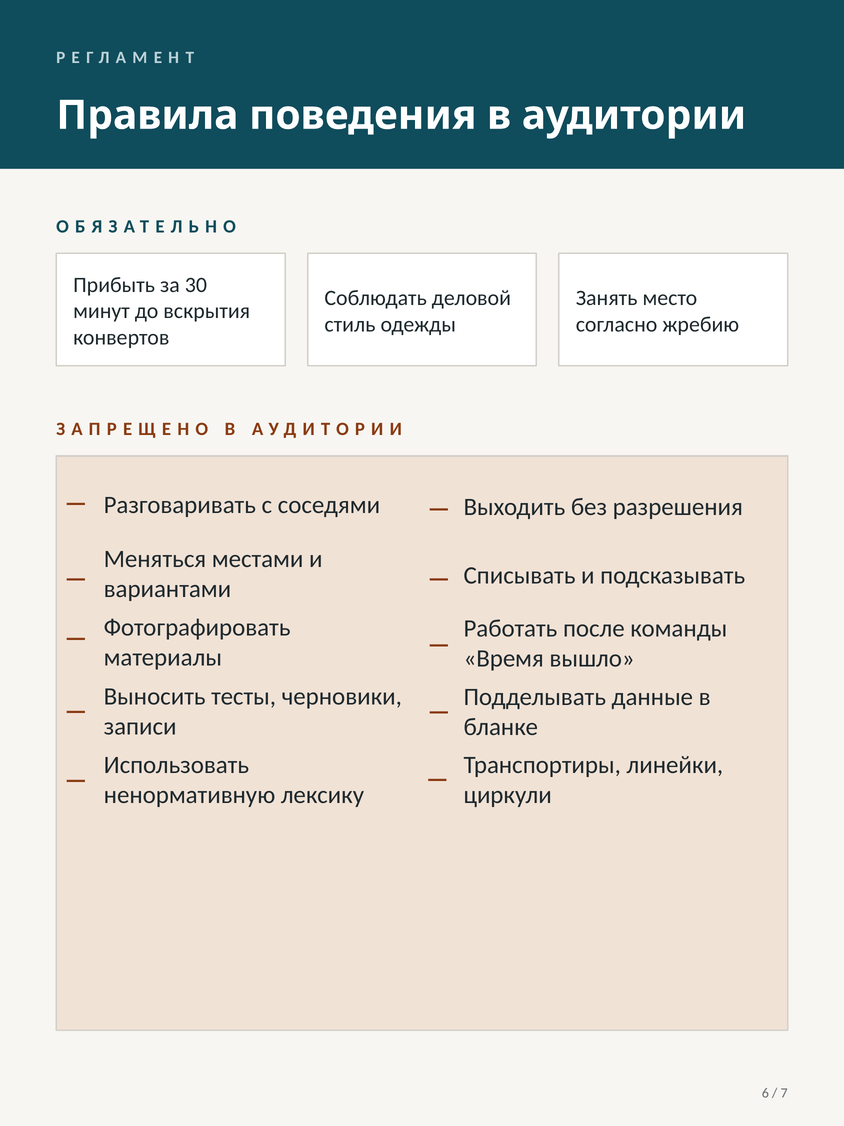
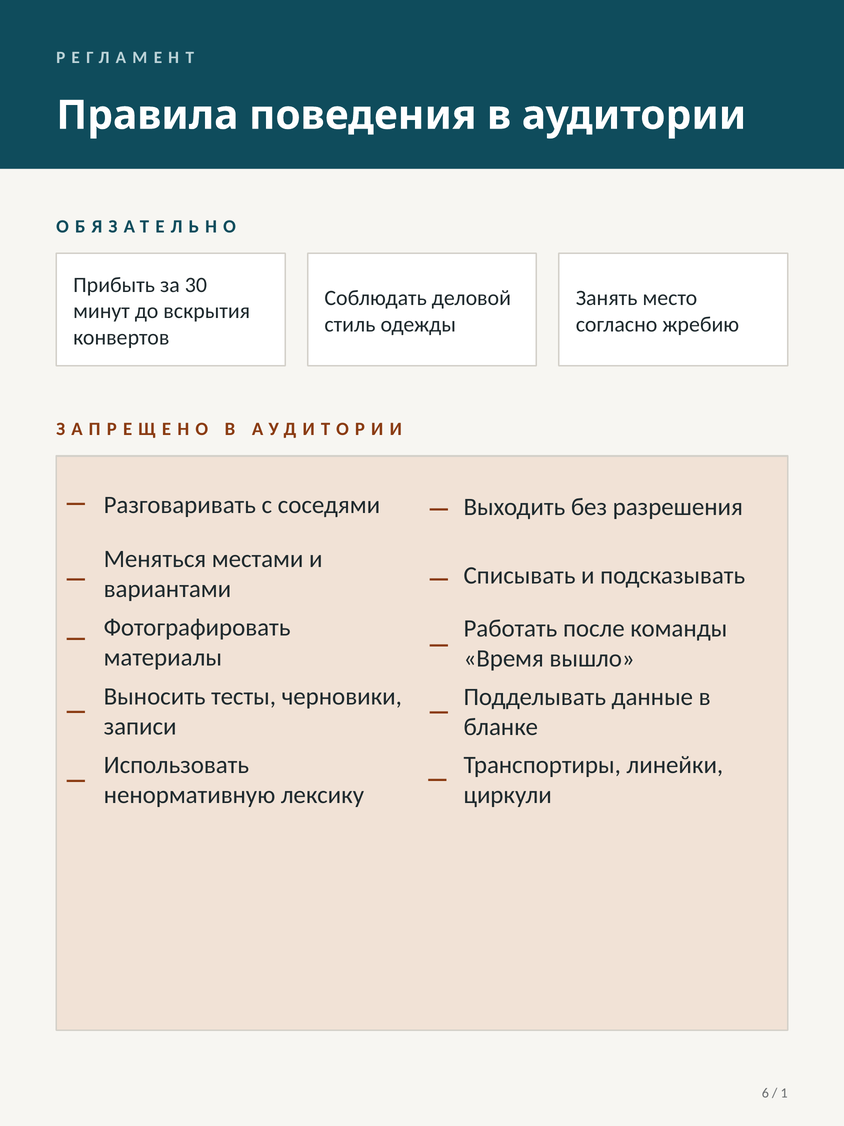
7: 7 -> 1
